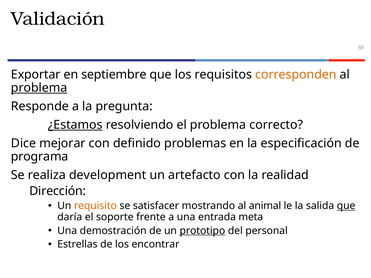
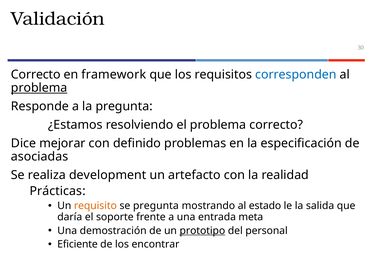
Exportar at (36, 75): Exportar -> Correcto
septiembre: septiembre -> framework
corresponden colour: orange -> blue
¿Estamos underline: present -> none
programa: programa -> asociadas
Dirección: Dirección -> Prácticas
se satisfacer: satisfacer -> pregunta
animal: animal -> estado
que at (346, 206) underline: present -> none
Estrellas: Estrellas -> Eficiente
